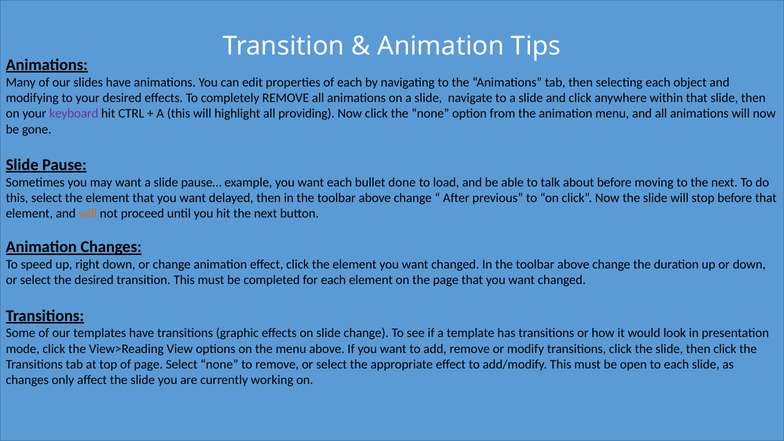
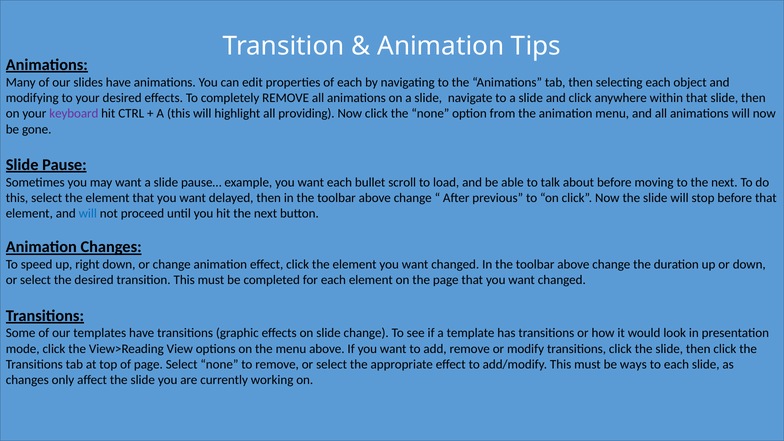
done: done -> scroll
will at (88, 214) colour: orange -> blue
open: open -> ways
